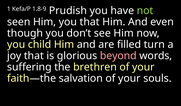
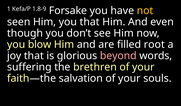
Prudish: Prudish -> Forsake
not colour: light green -> yellow
child: child -> blow
turn: turn -> root
